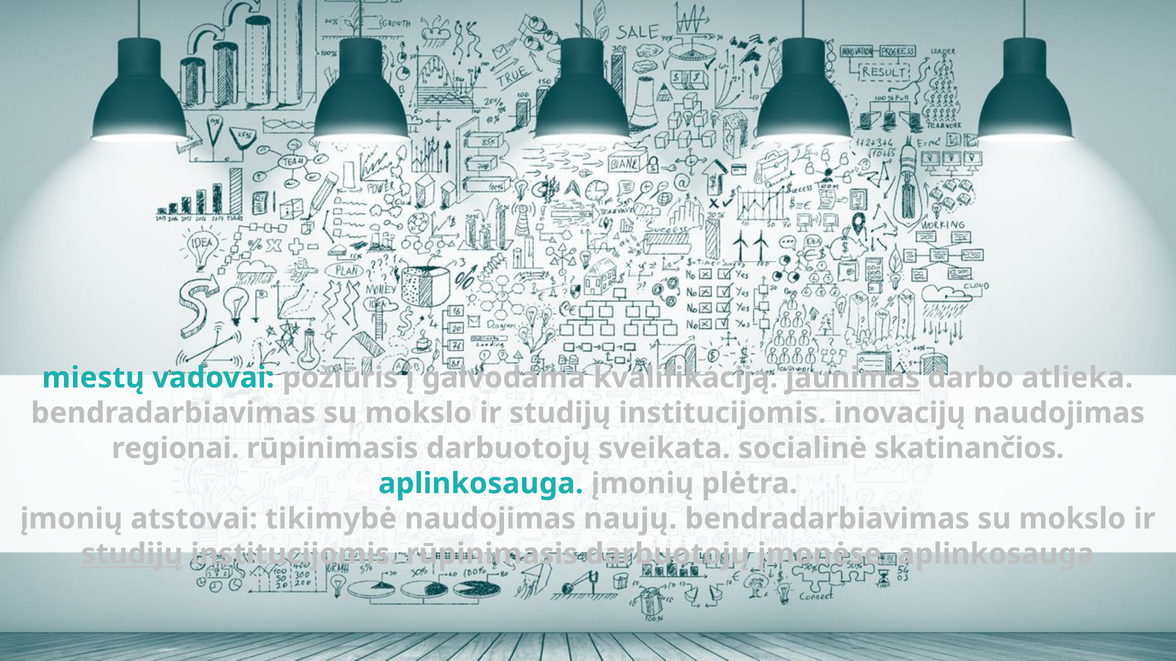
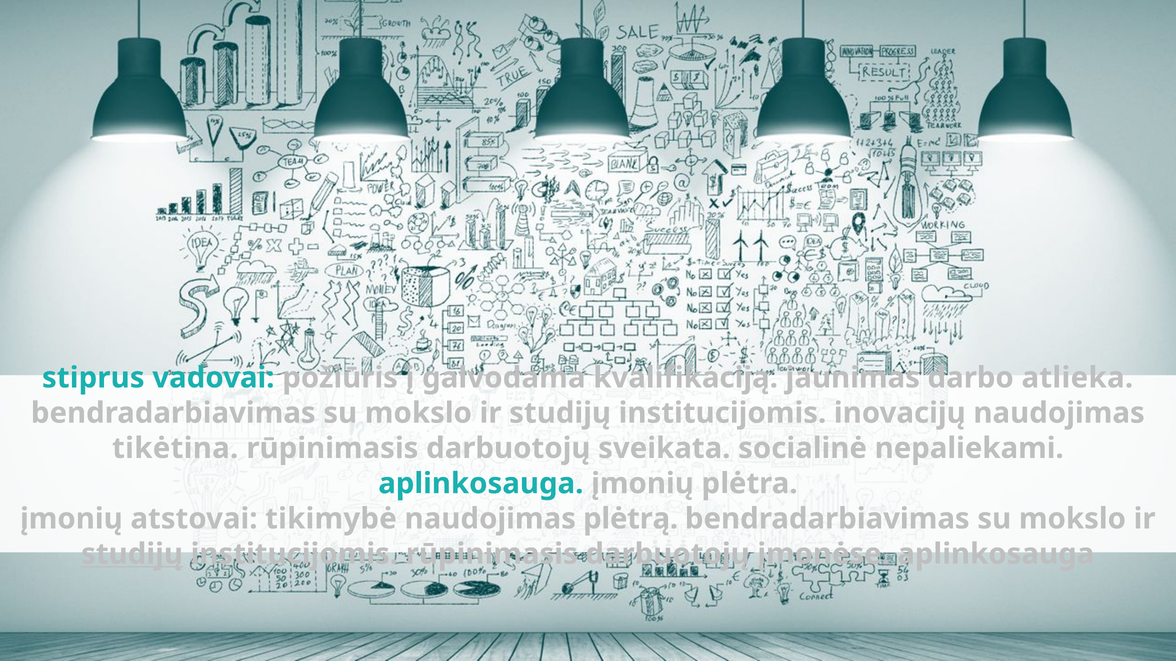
miestų: miestų -> stiprus
jaunimas underline: present -> none
regionai: regionai -> tikėtina
skatinančios: skatinančios -> nepaliekami
naujų: naujų -> plėtrą
